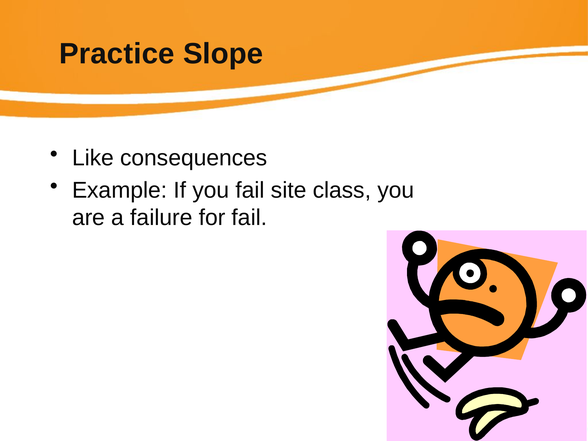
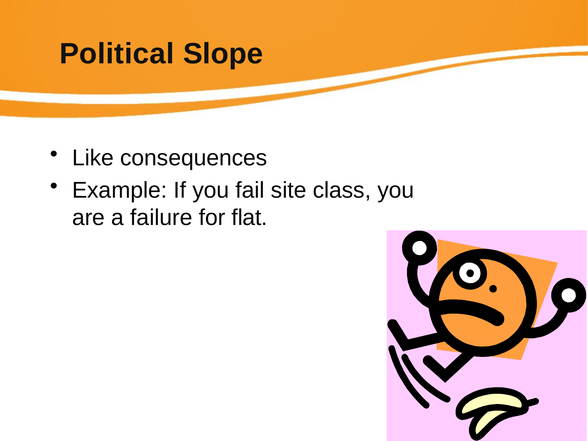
Practice: Practice -> Political
for fail: fail -> flat
